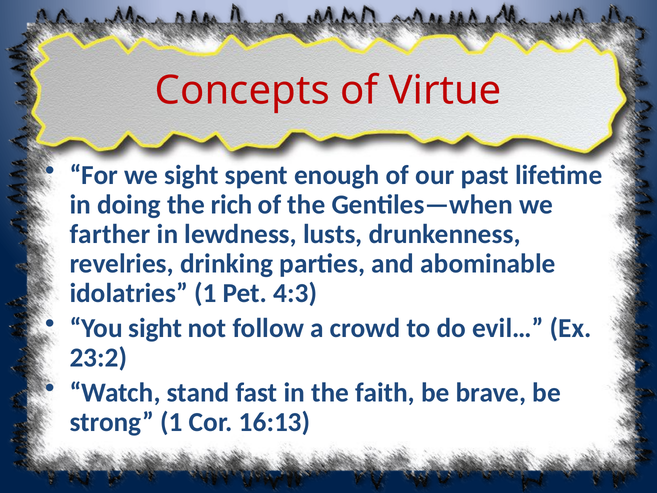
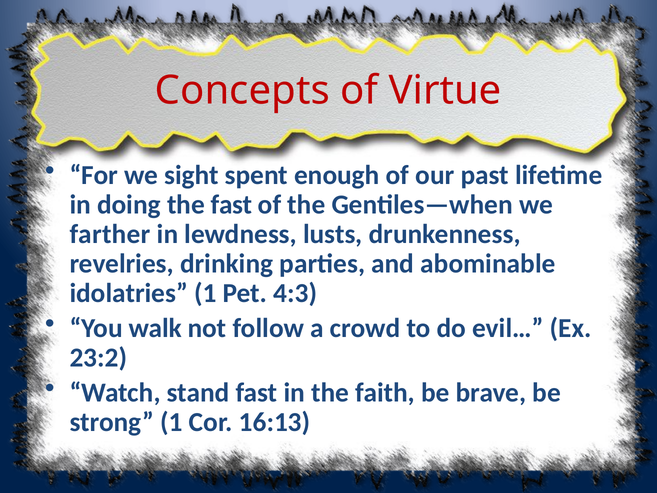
the rich: rich -> fast
You sight: sight -> walk
